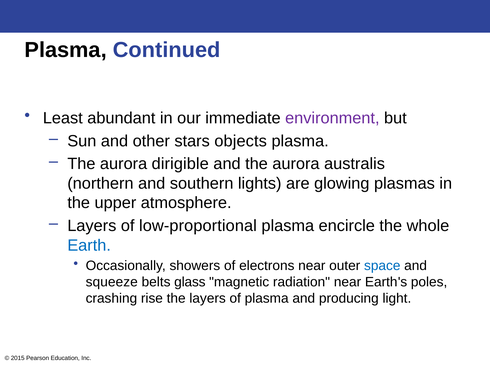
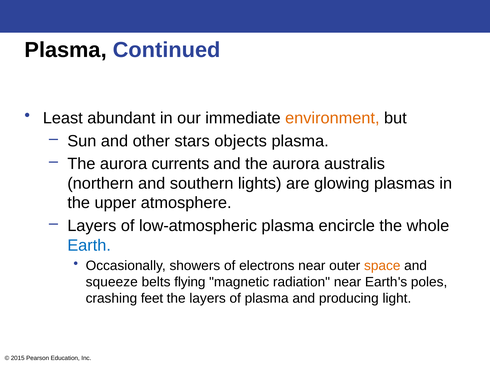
environment colour: purple -> orange
dirigible: dirigible -> currents
low-proportional: low-proportional -> low-atmospheric
space colour: blue -> orange
glass: glass -> flying
rise: rise -> feet
